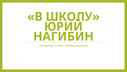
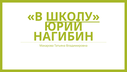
ШКОЛУ underline: none -> present
